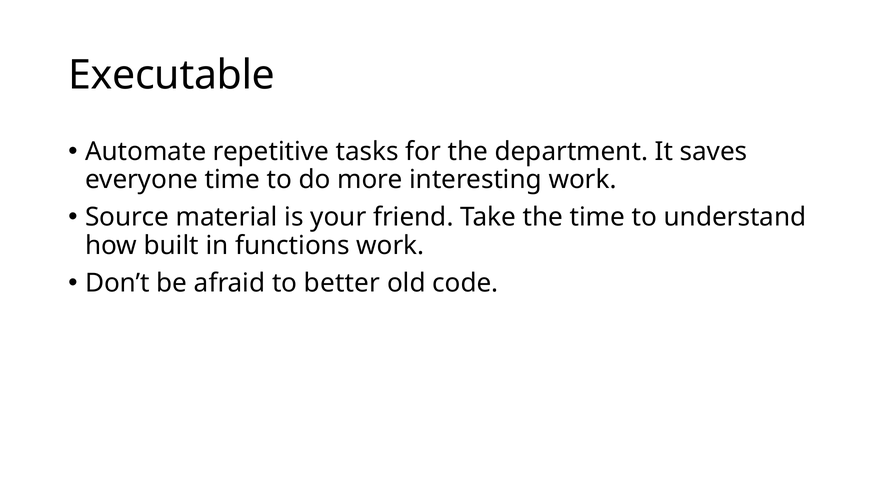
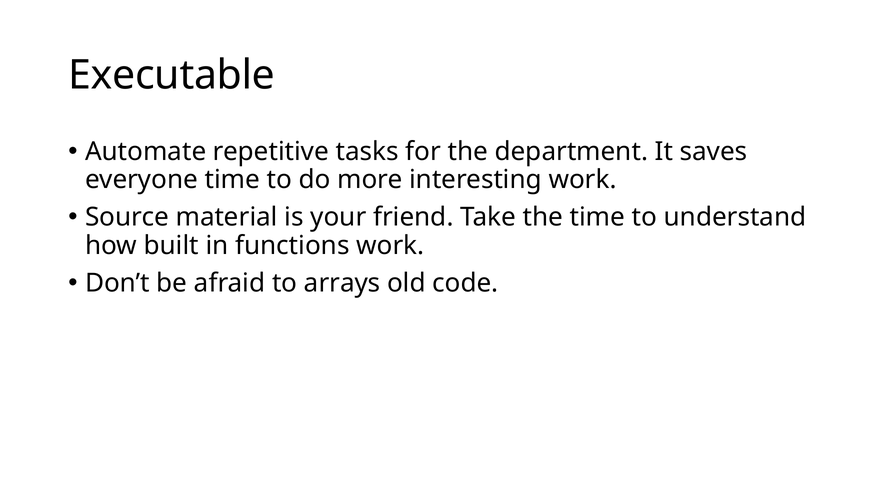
better: better -> arrays
